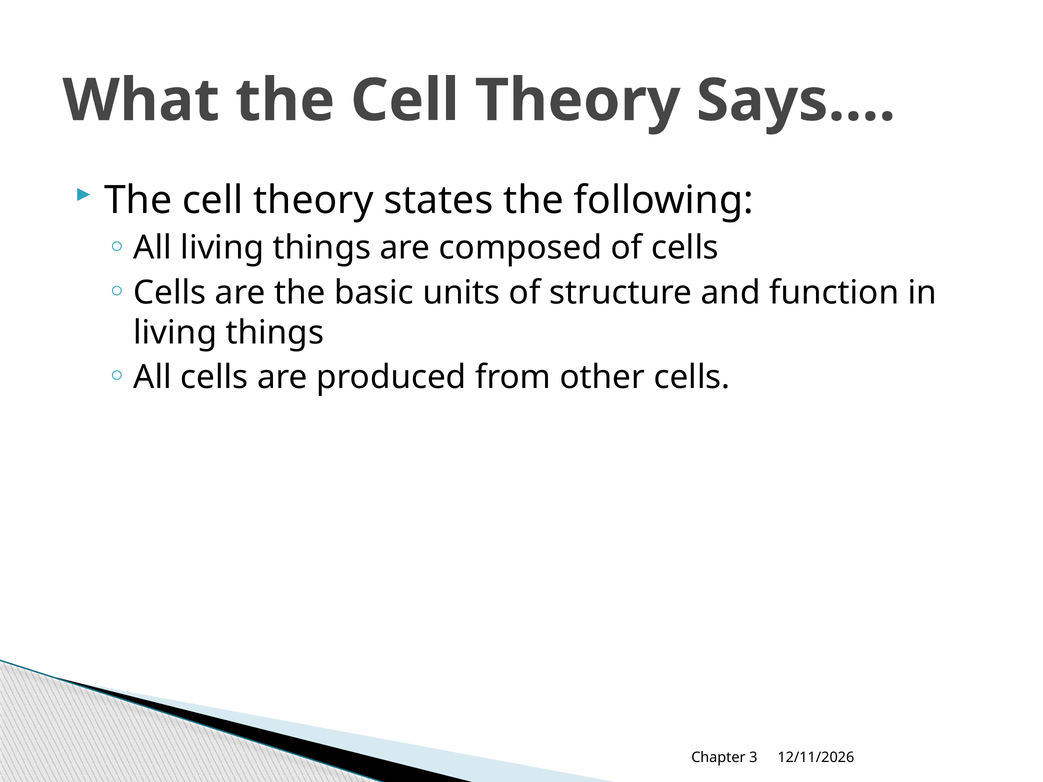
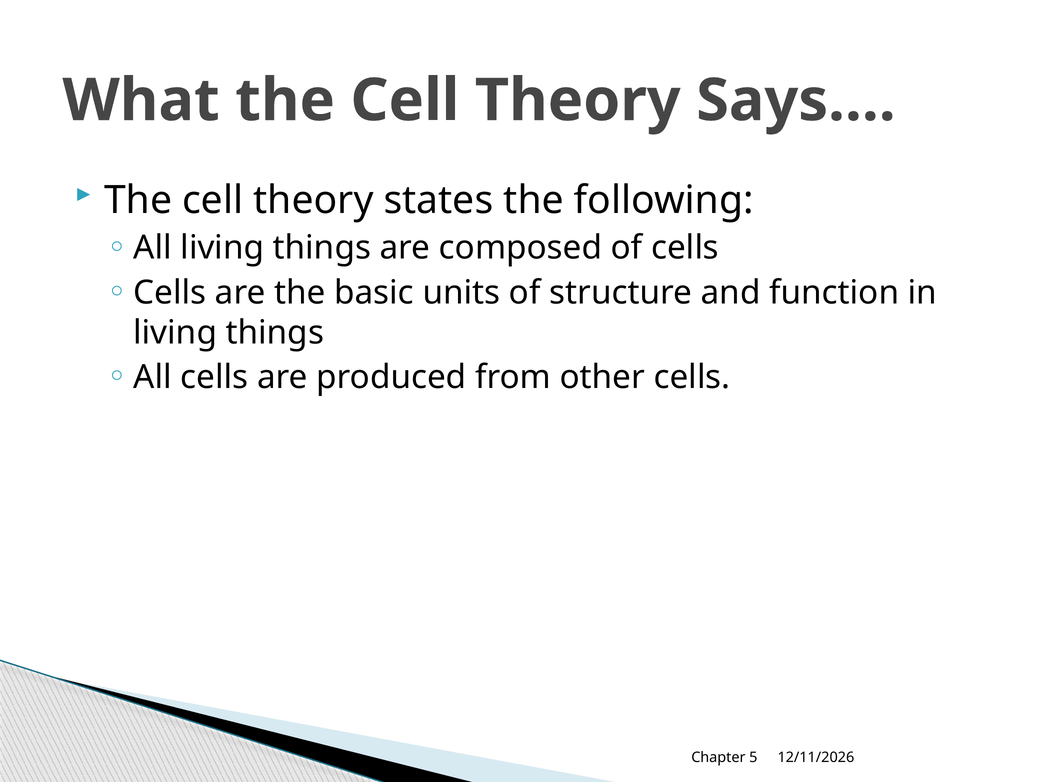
3: 3 -> 5
